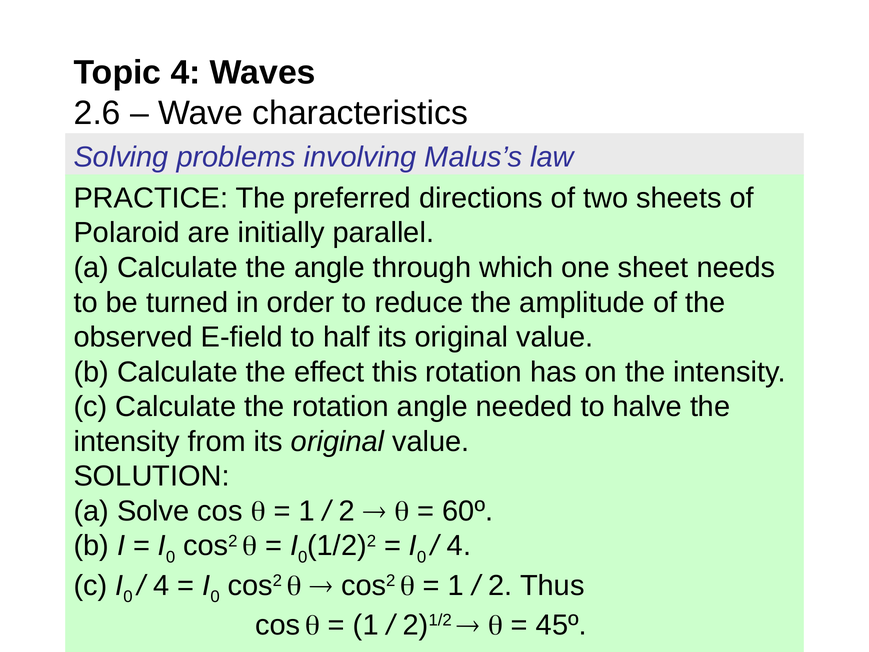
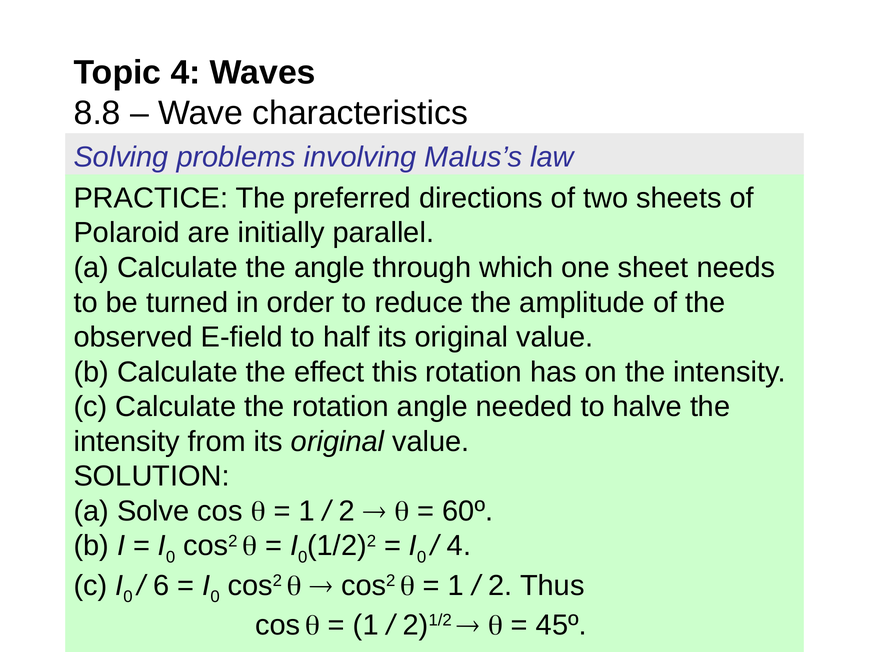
2.6: 2.6 -> 8.8
4 at (161, 585): 4 -> 6
